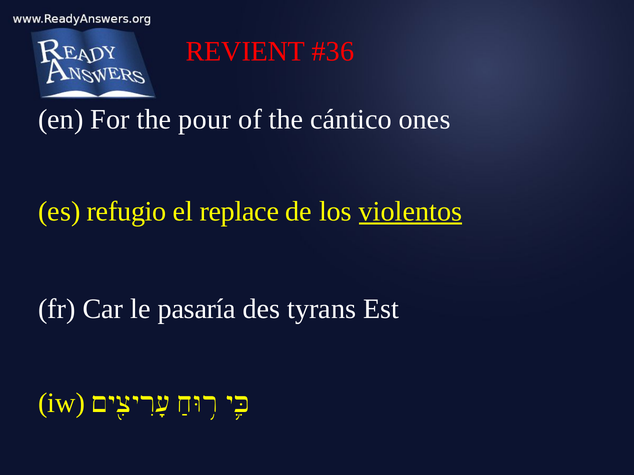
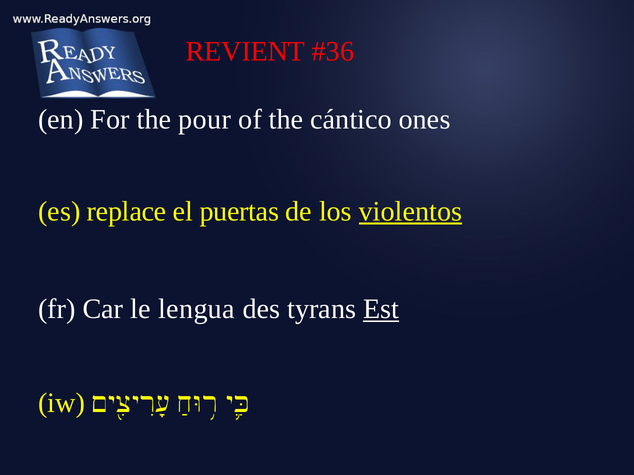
refugio: refugio -> replace
replace: replace -> puertas
pasaría: pasaría -> lengua
Est underline: none -> present
